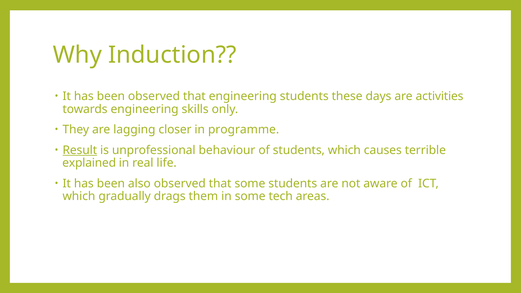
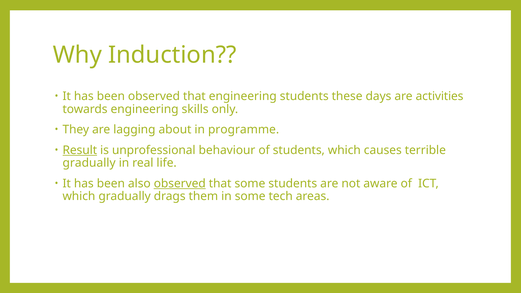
closer: closer -> about
explained at (89, 163): explained -> gradually
observed at (180, 183) underline: none -> present
